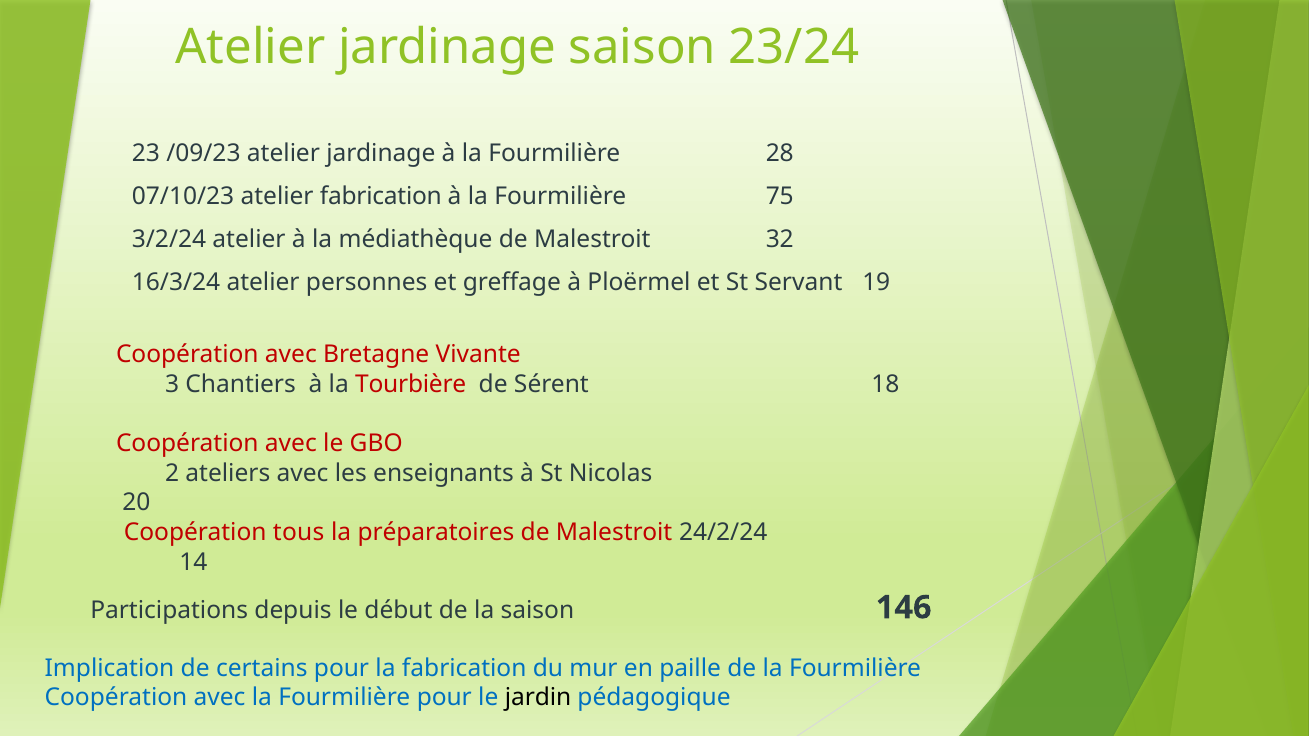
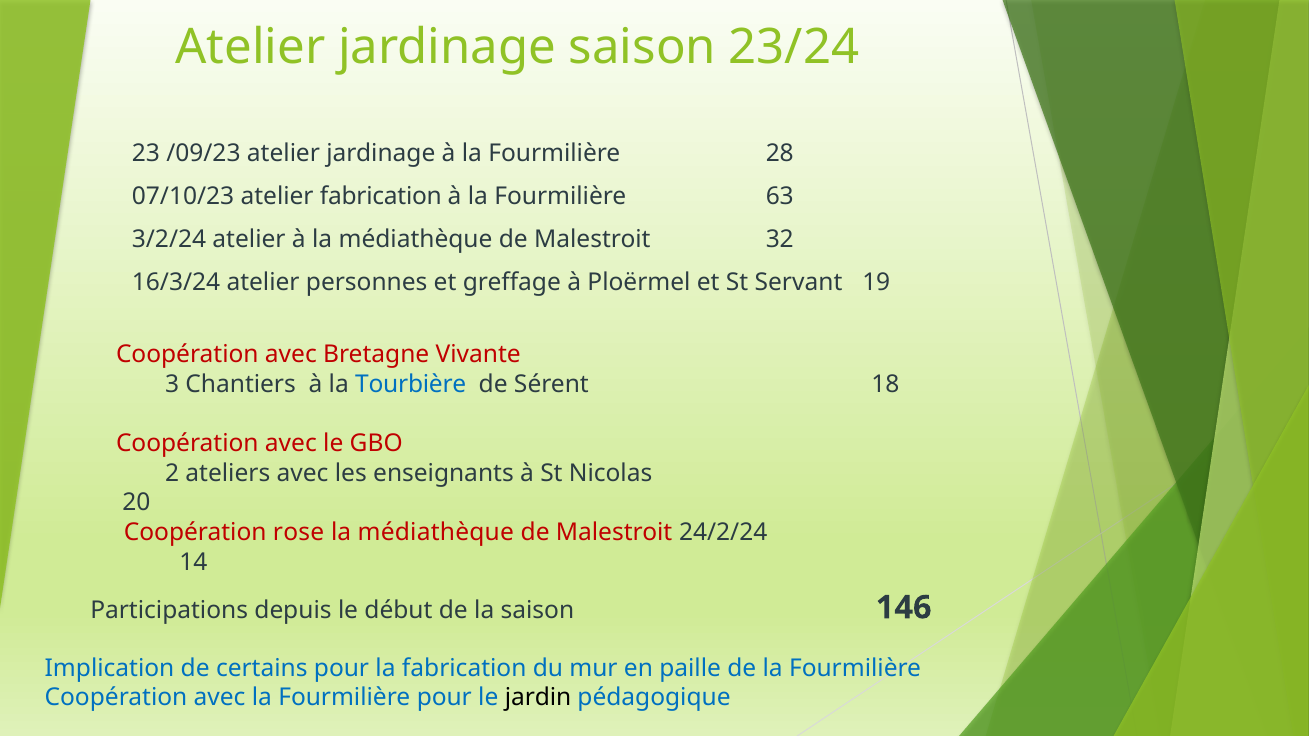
75: 75 -> 63
Tourbière colour: red -> blue
tous: tous -> rose
préparatoires at (436, 533): préparatoires -> médiathèque
